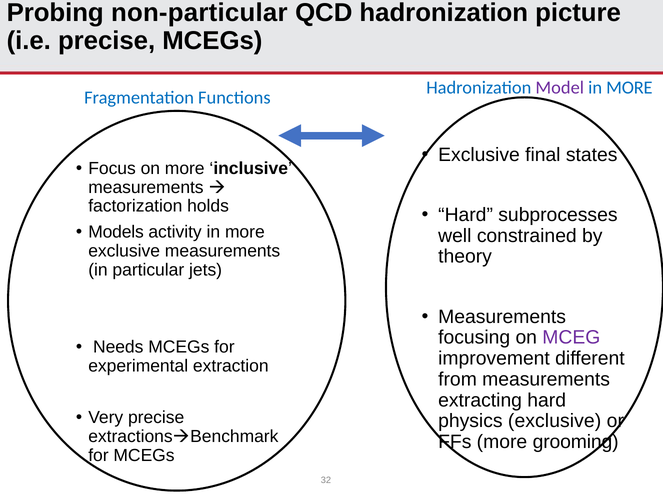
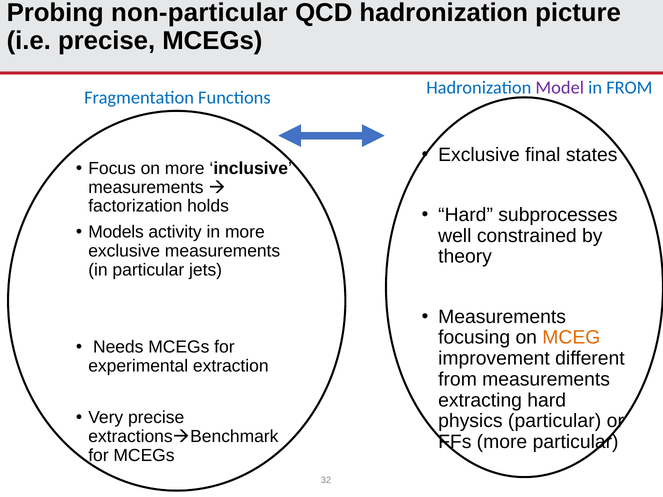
MORE at (629, 87): MORE -> FROM
MCEG colour: purple -> orange
physics exclusive: exclusive -> particular
more grooming: grooming -> particular
